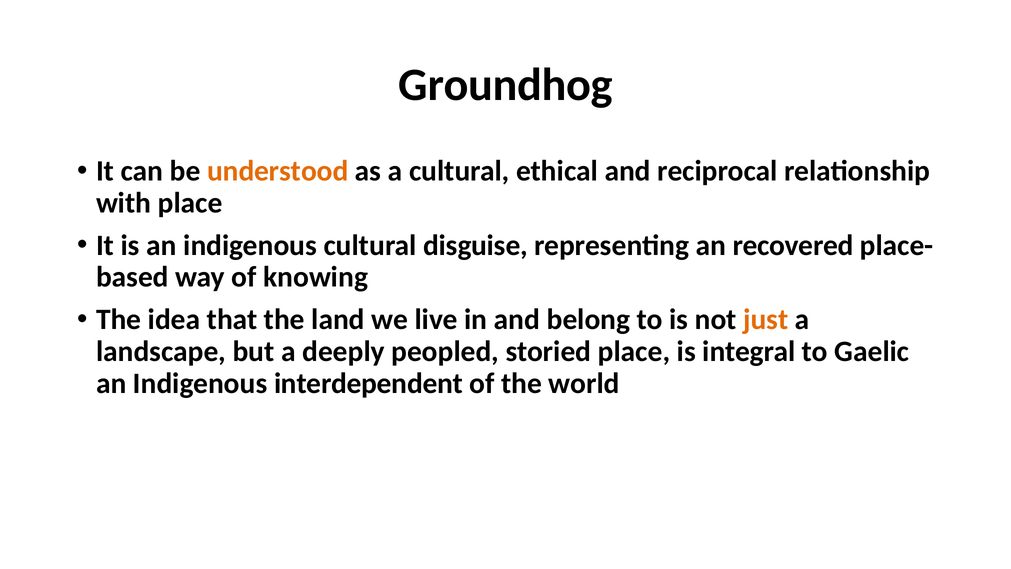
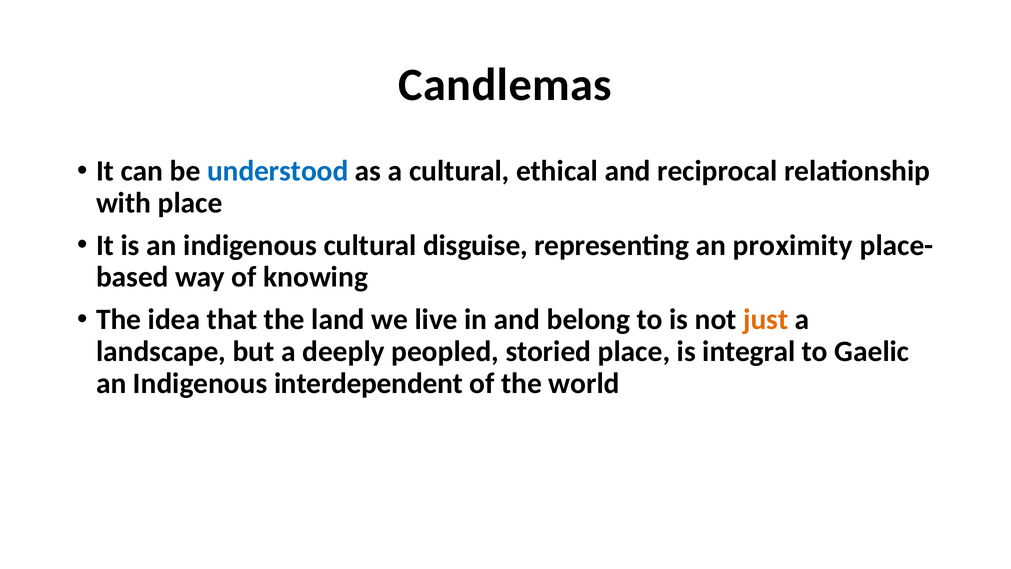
Groundhog: Groundhog -> Candlemas
understood colour: orange -> blue
recovered: recovered -> proximity
